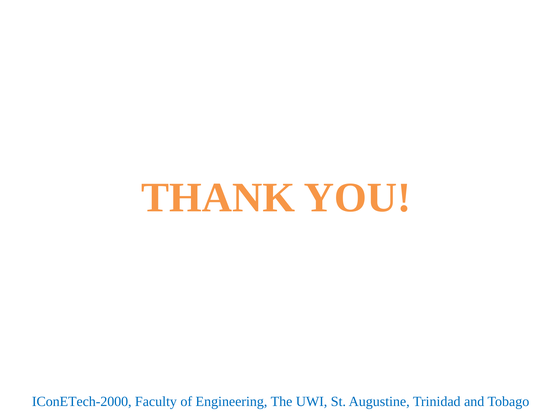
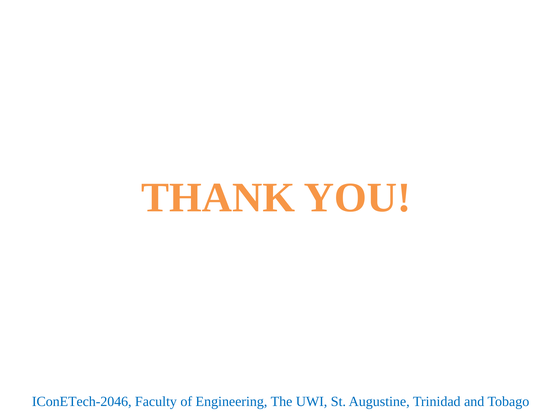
IConETech-2000: IConETech-2000 -> IConETech-2046
